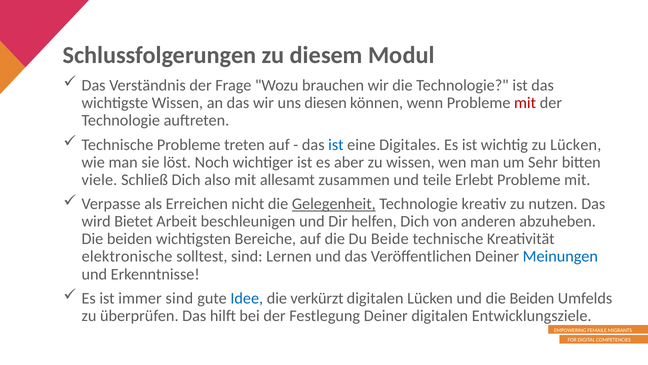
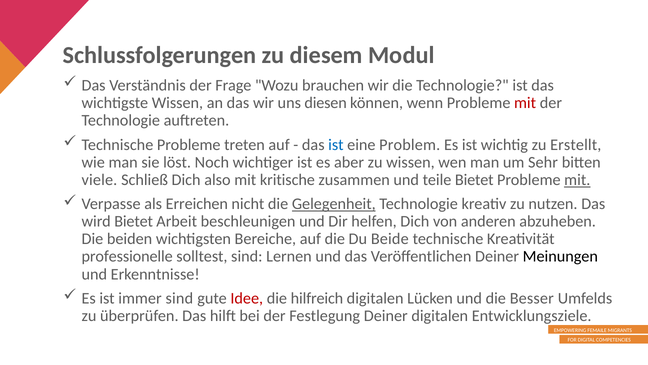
Digitales: Digitales -> Problem
zu Lücken: Lücken -> Erstellt
allesamt: allesamt -> kritische
teile Erlebt: Erlebt -> Bietet
mit at (577, 180) underline: none -> present
elektronische: elektronische -> professionelle
Meinungen colour: blue -> black
Idee colour: blue -> red
verkürzt: verkürzt -> hilfreich
und die Beiden: Beiden -> Besser
